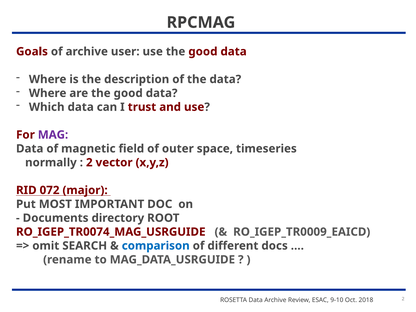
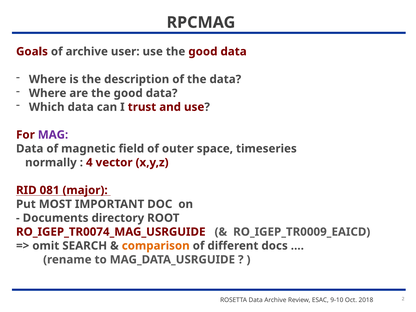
2 at (89, 163): 2 -> 4
072: 072 -> 081
comparison colour: blue -> orange
